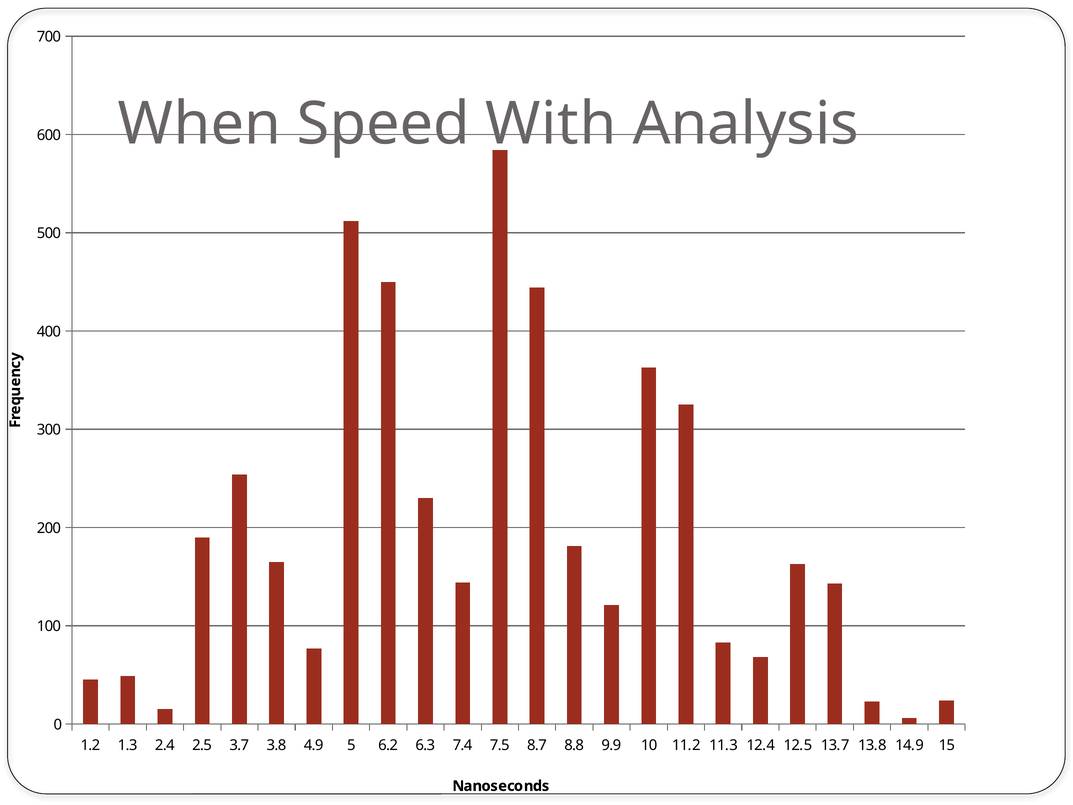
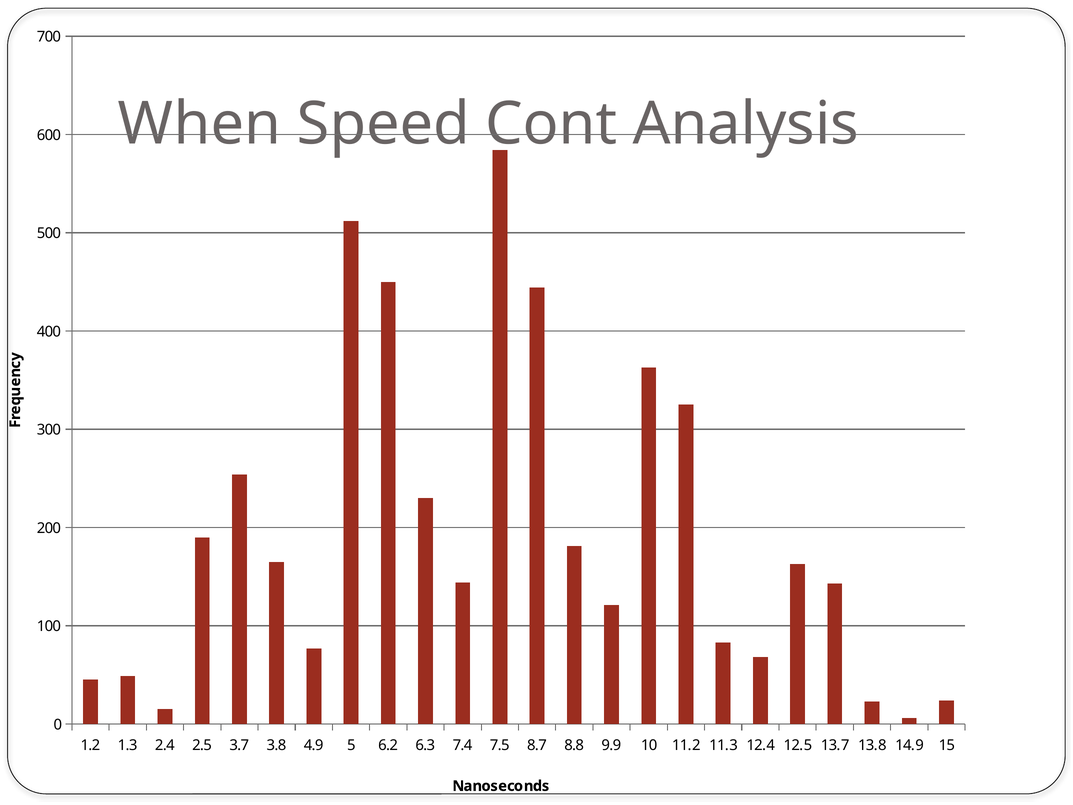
With: With -> Cont
